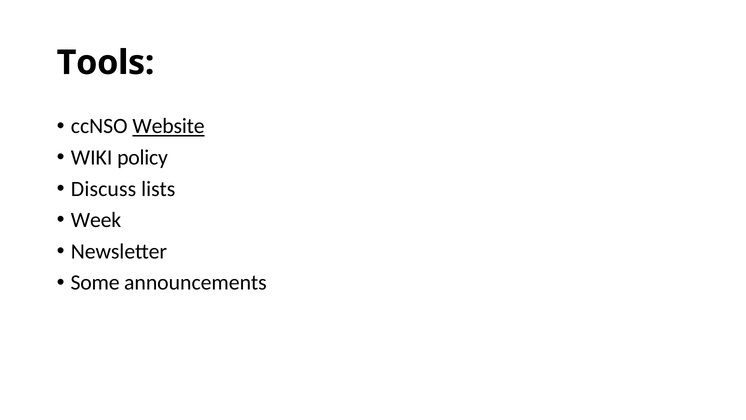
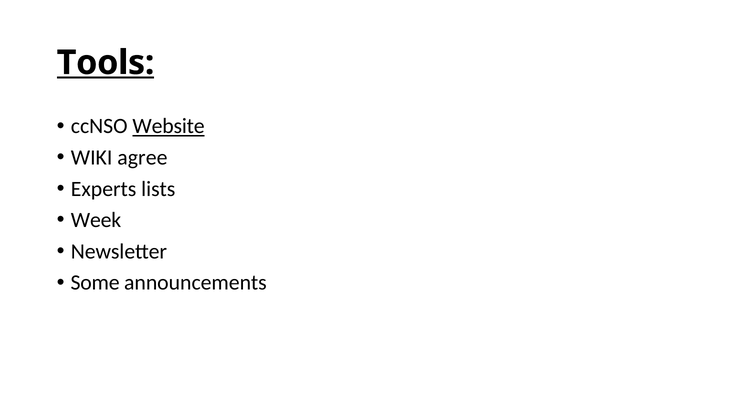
Tools underline: none -> present
policy: policy -> agree
Discuss: Discuss -> Experts
